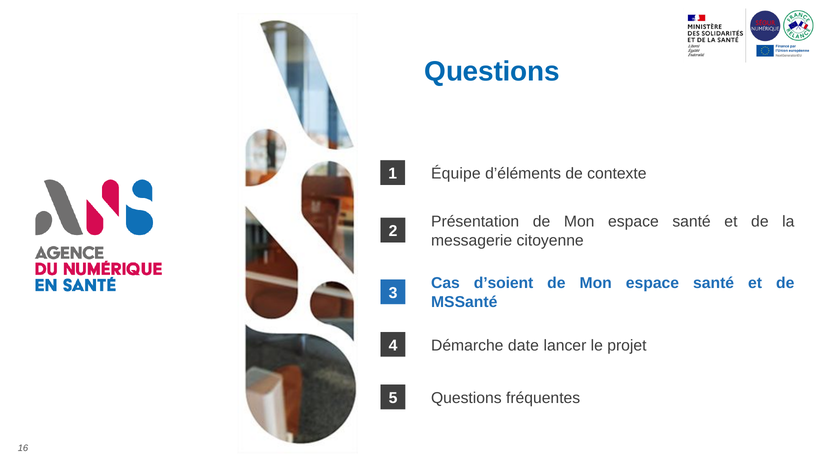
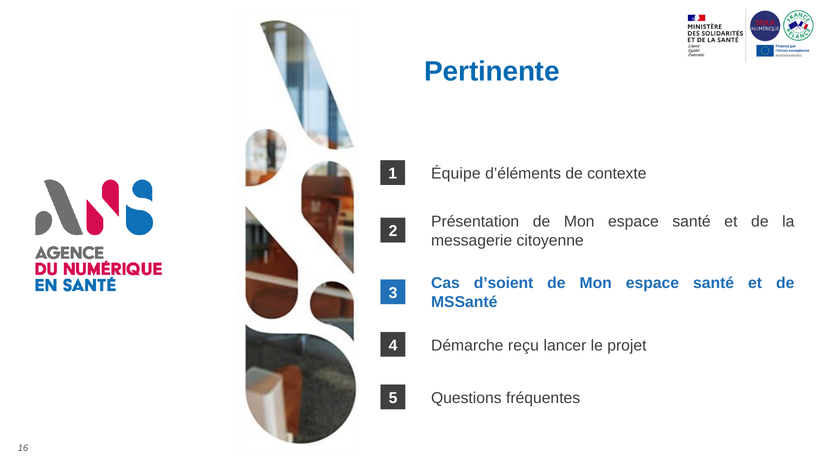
Questions at (492, 71): Questions -> Pertinente
date: date -> reçu
